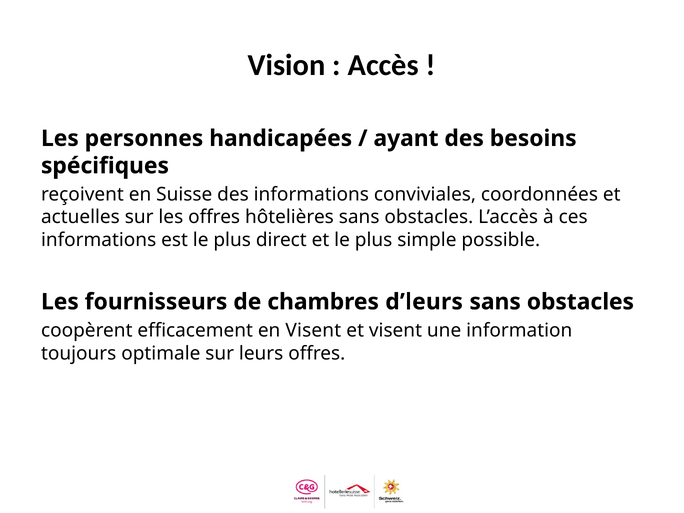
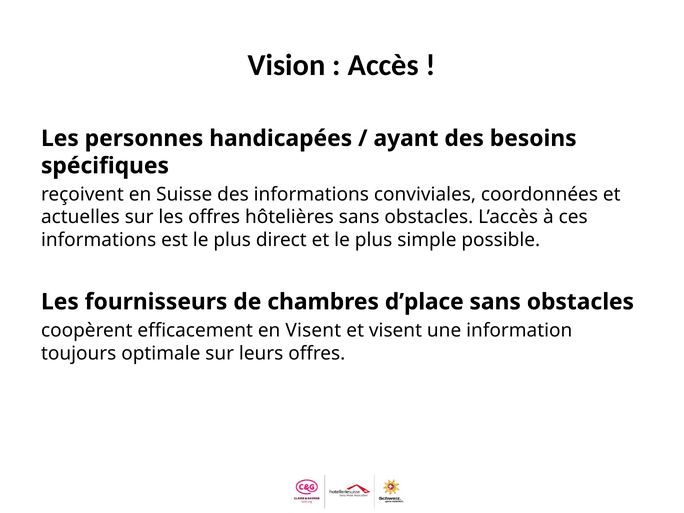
d’leurs: d’leurs -> d’place
